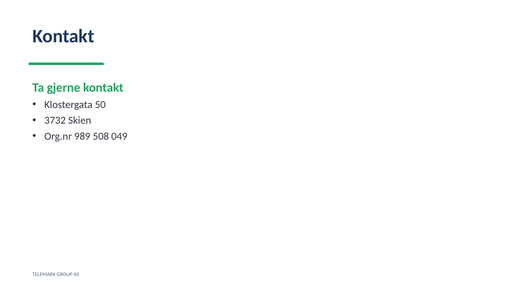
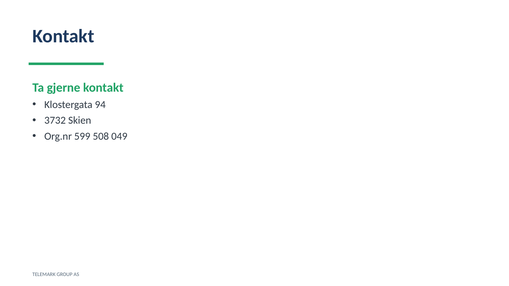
50: 50 -> 94
989: 989 -> 599
